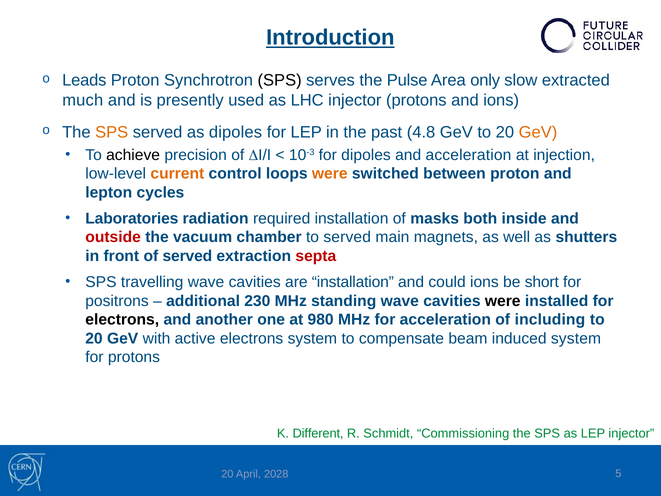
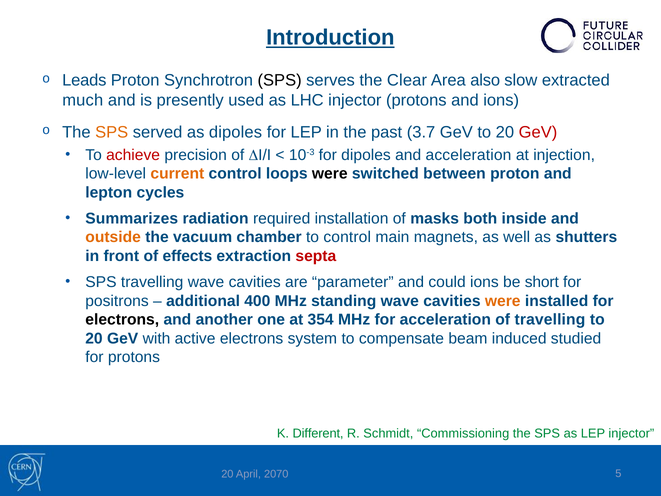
Pulse: Pulse -> Clear
only: only -> also
4.8: 4.8 -> 3.7
GeV at (538, 132) colour: orange -> red
achieve colour: black -> red
were at (330, 174) colour: orange -> black
Laboratories: Laboratories -> Summarizes
outside colour: red -> orange
to served: served -> control
of served: served -> effects
are installation: installation -> parameter
230: 230 -> 400
were at (503, 301) colour: black -> orange
980: 980 -> 354
of including: including -> travelling
induced system: system -> studied
2028: 2028 -> 2070
